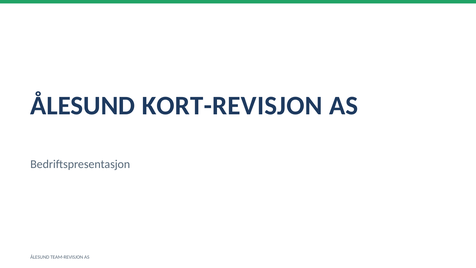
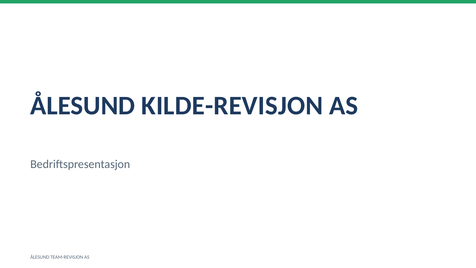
KORT-REVISJON: KORT-REVISJON -> KILDE-REVISJON
